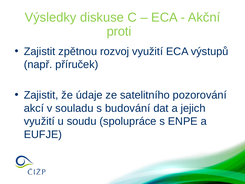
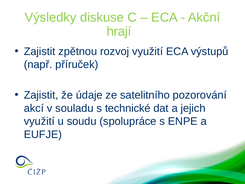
proti: proti -> hrají
budování: budování -> technické
